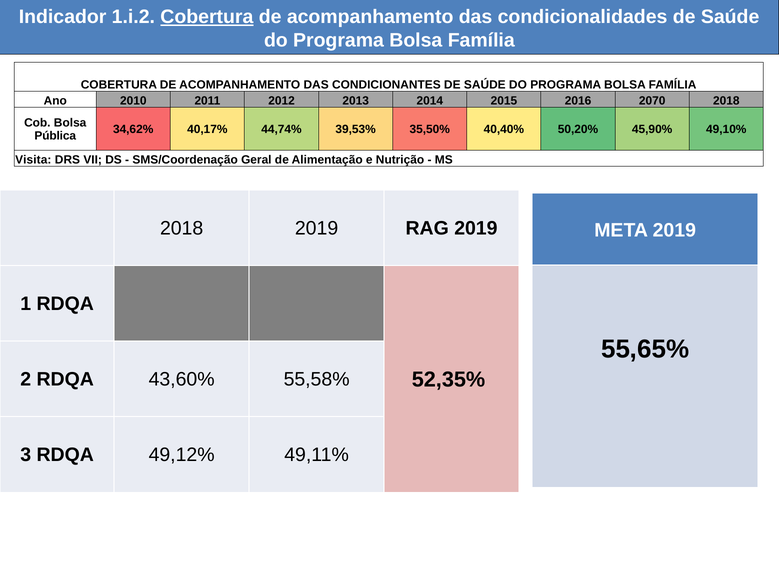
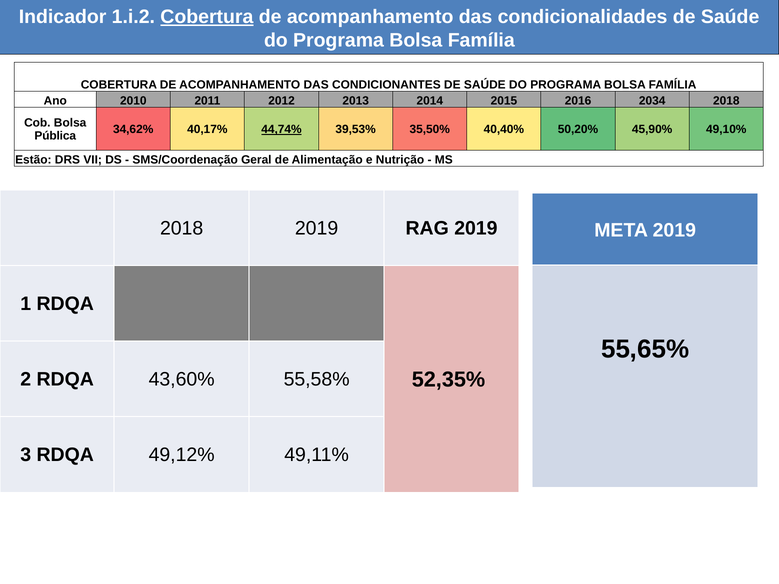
2070: 2070 -> 2034
44,74% underline: none -> present
Visita: Visita -> Estão
